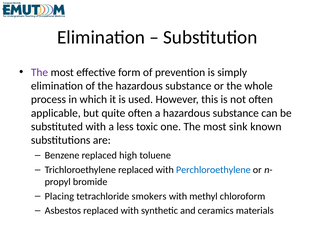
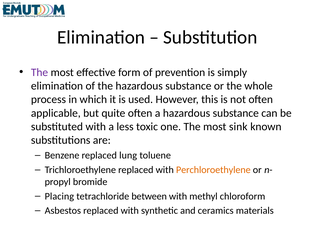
high: high -> lung
Perchloroethylene colour: blue -> orange
smokers: smokers -> between
